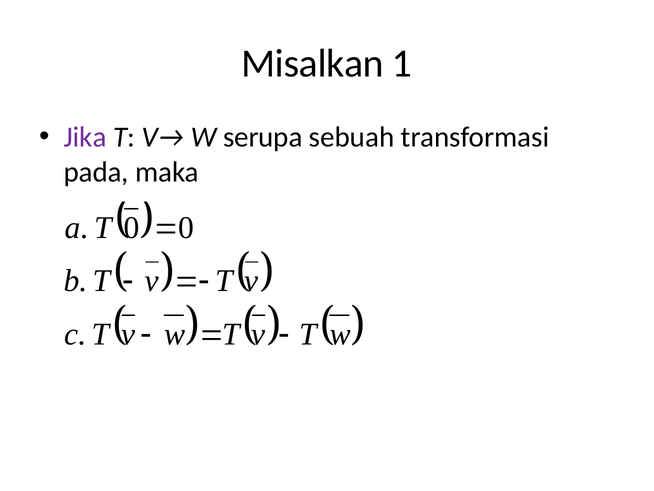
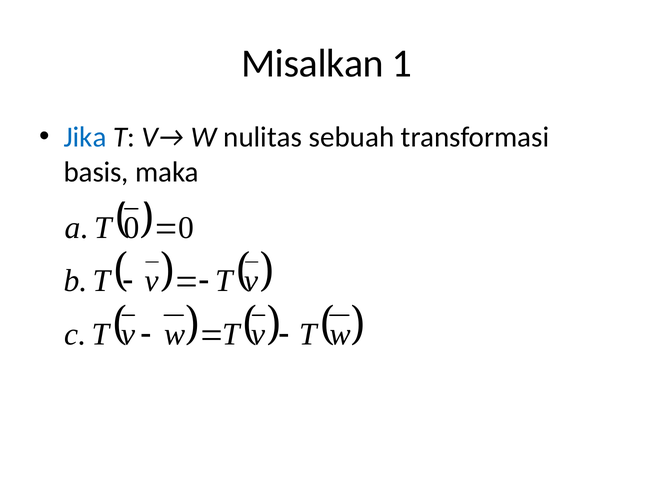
Jika colour: purple -> blue
serupa: serupa -> nulitas
pada: pada -> basis
